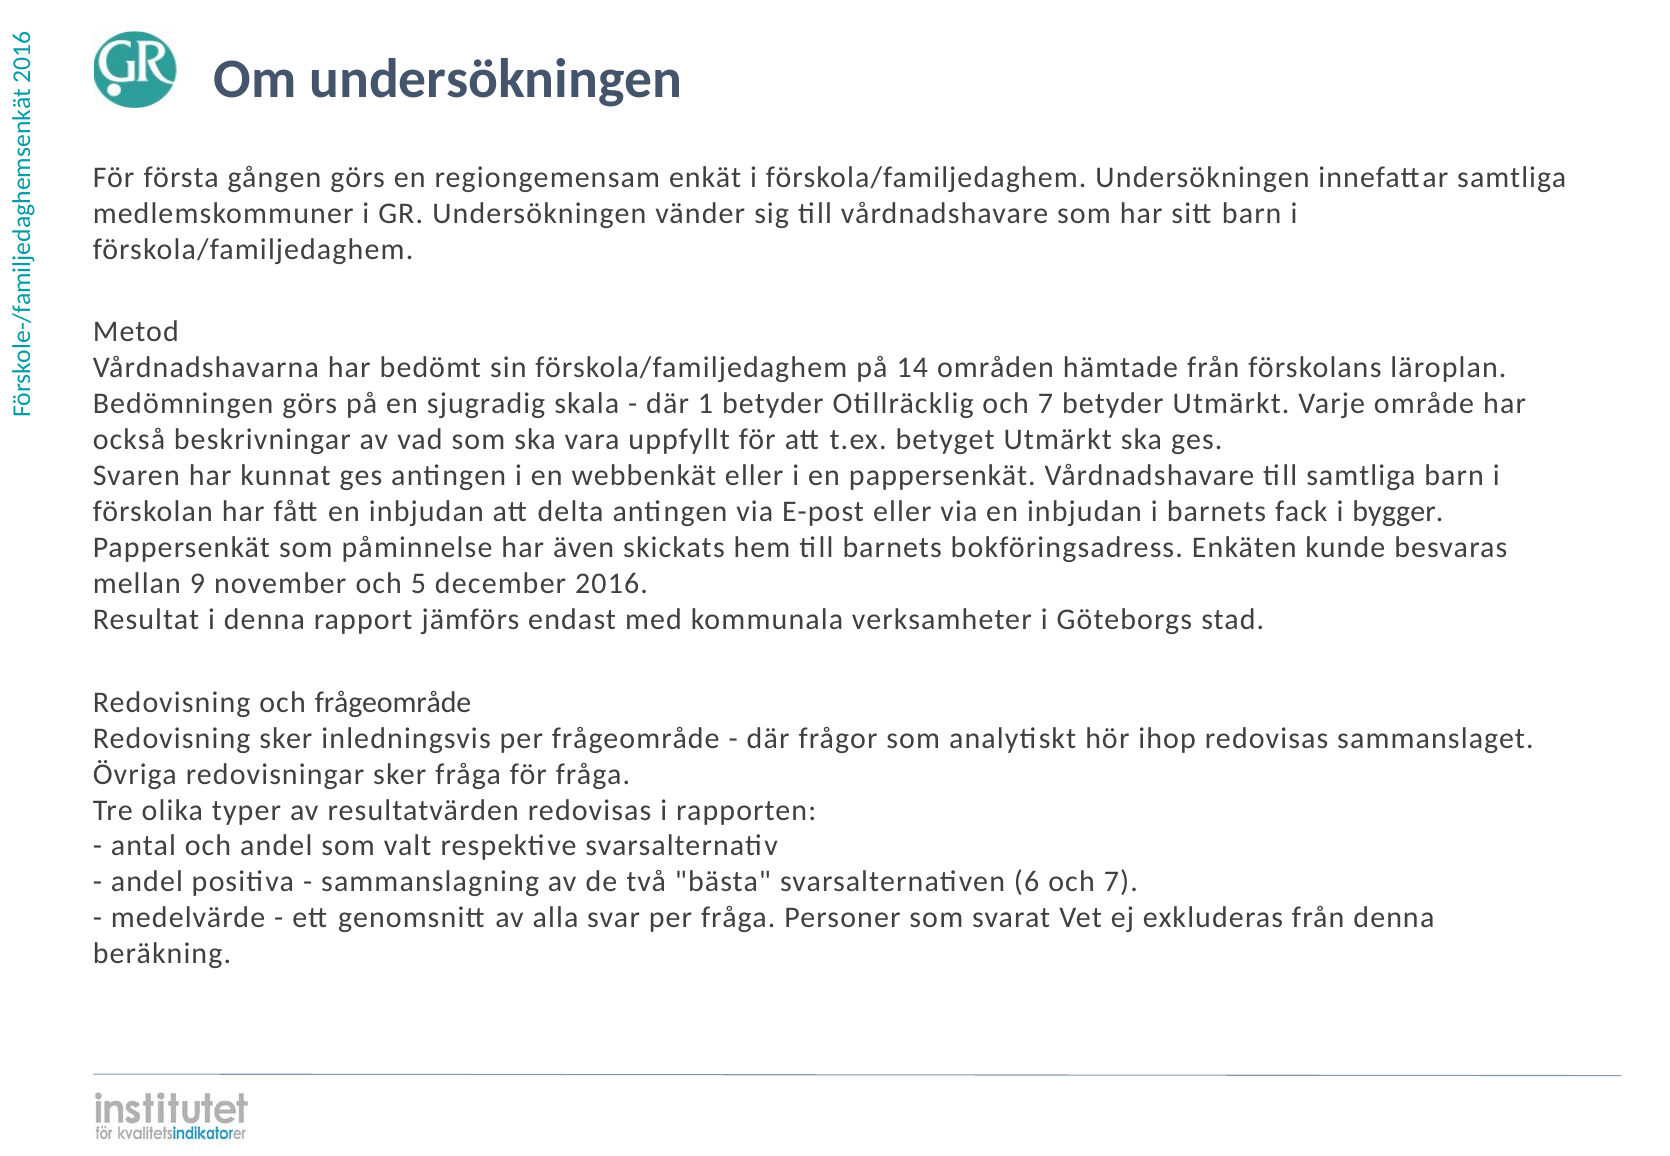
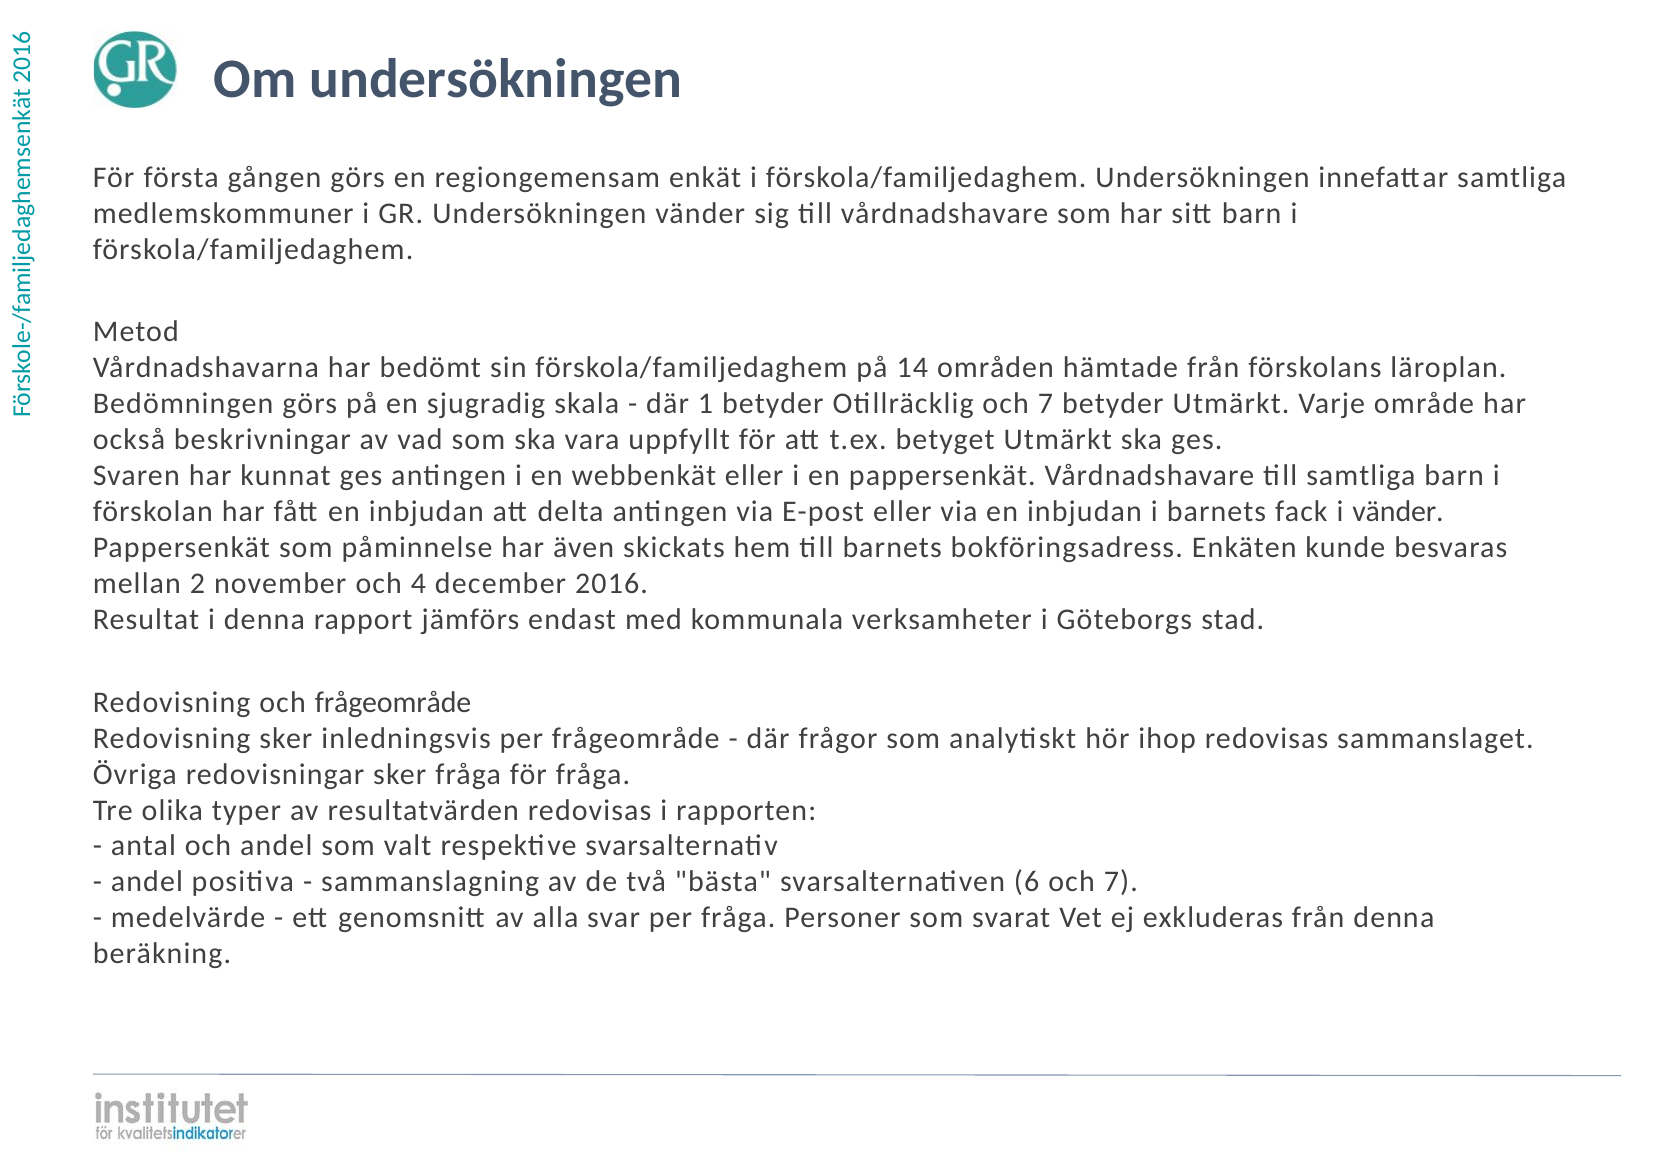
i bygger: bygger -> vänder
mellan 9: 9 -> 2
5: 5 -> 4
